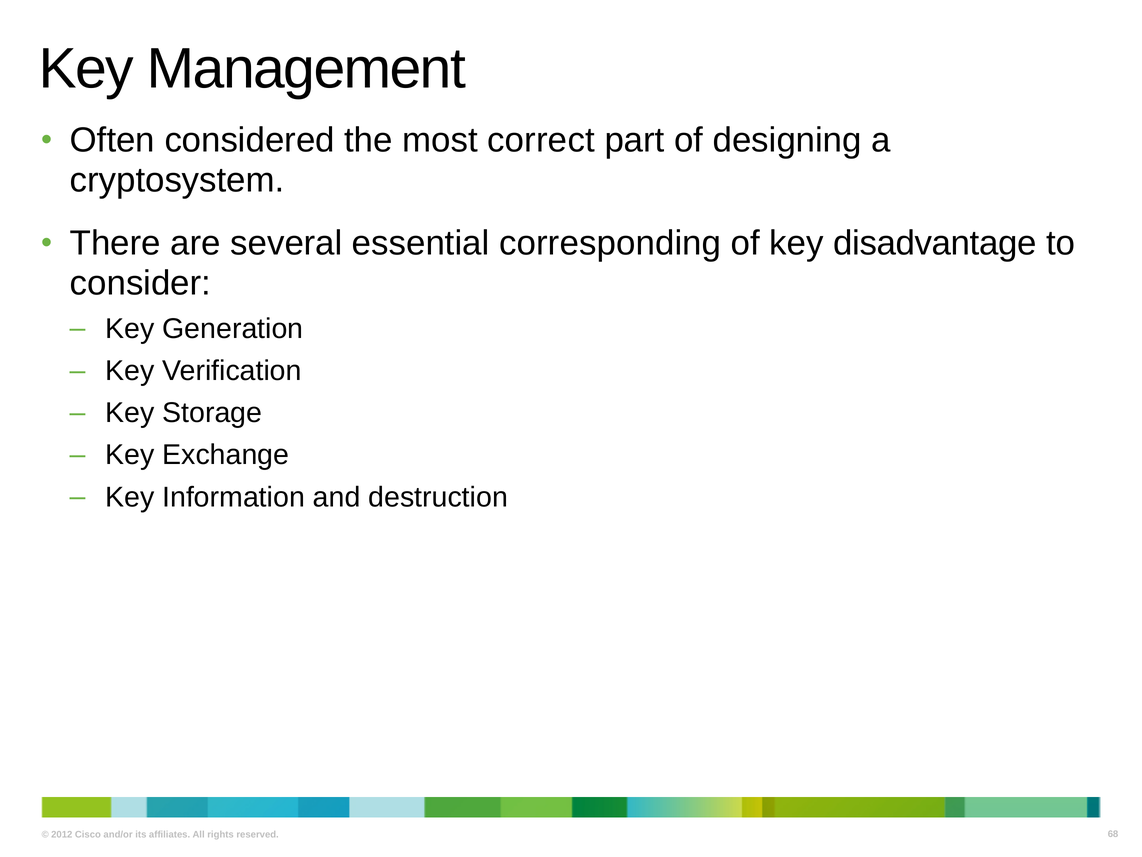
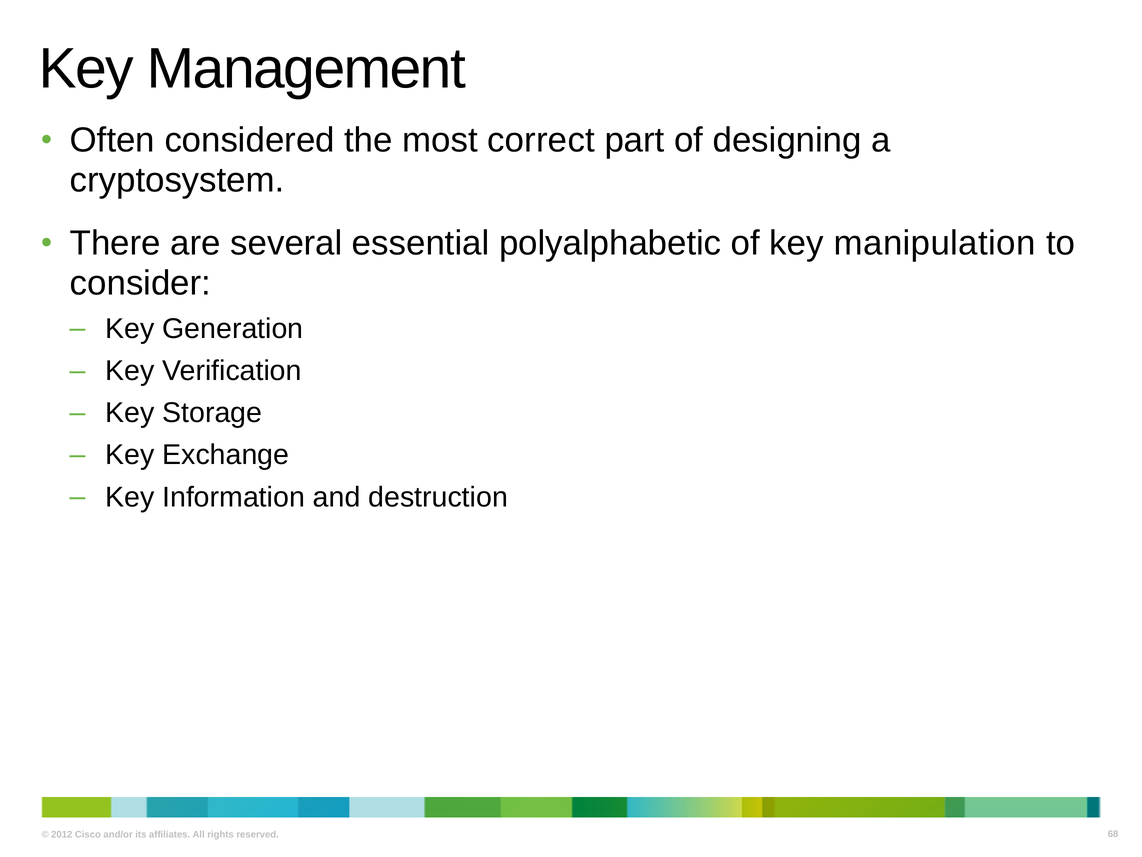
corresponding: corresponding -> polyalphabetic
disadvantage: disadvantage -> manipulation
